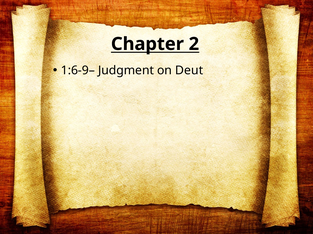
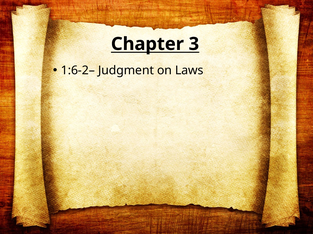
2: 2 -> 3
1:6-9–: 1:6-9– -> 1:6-2–
Deut: Deut -> Laws
